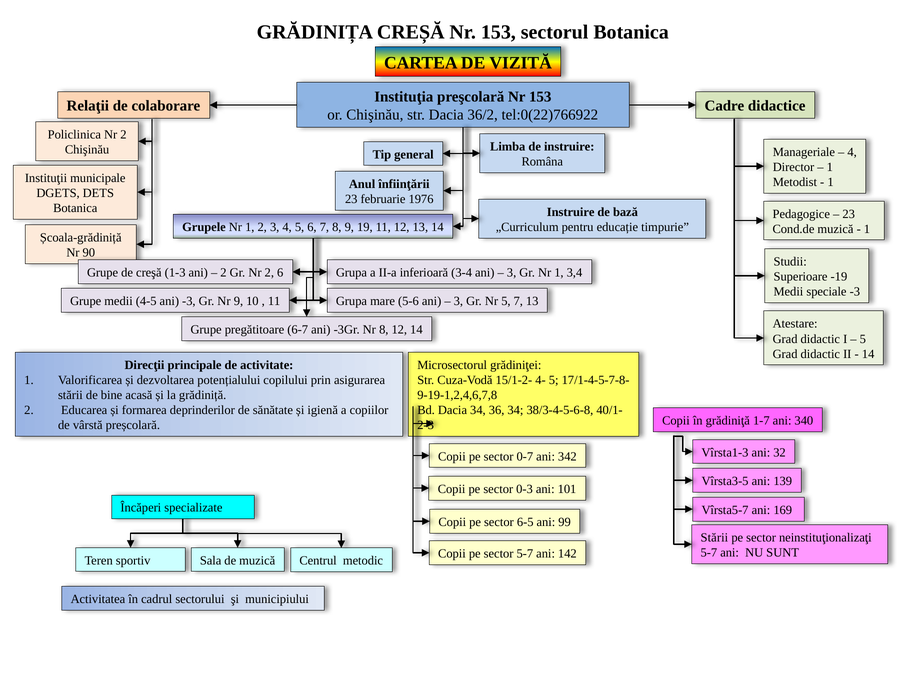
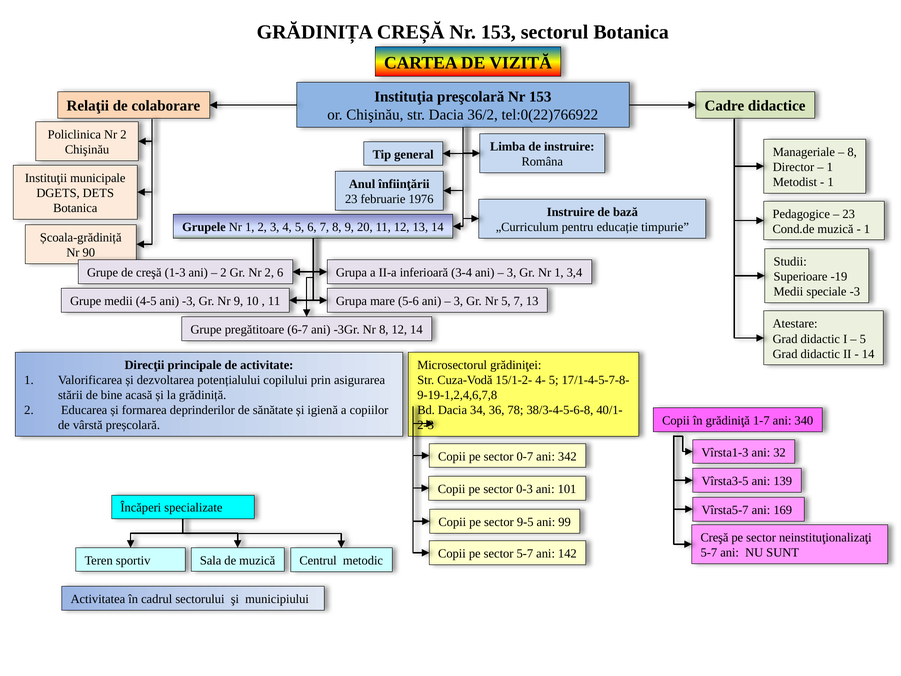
4 at (852, 152): 4 -> 8
19: 19 -> 20
36 34: 34 -> 78
6-5: 6-5 -> 9-5
Stării at (714, 537): Stării -> Creşă
